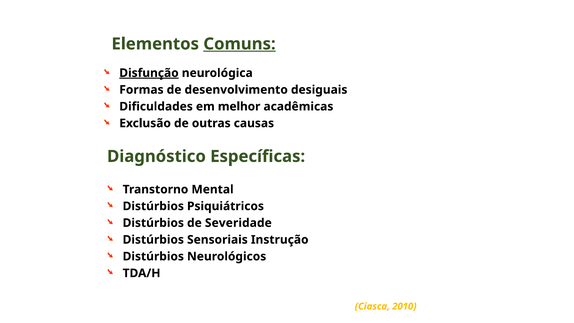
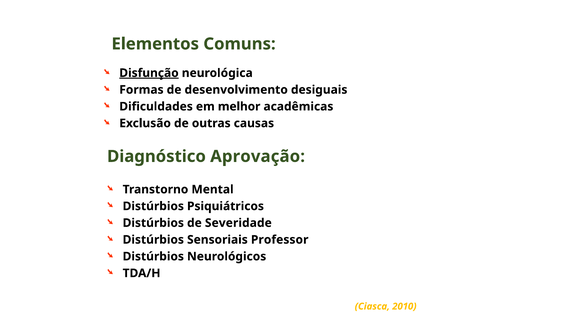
Comuns underline: present -> none
Específicas: Específicas -> Aprovação
Instrução: Instrução -> Professor
